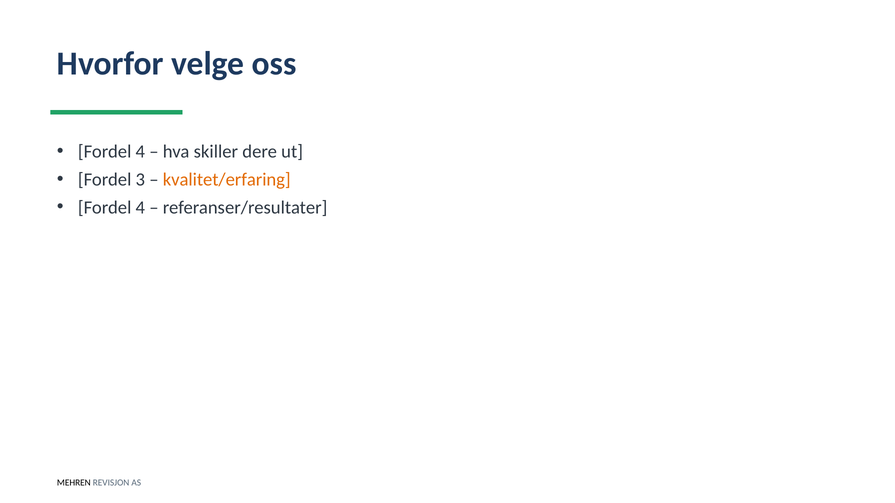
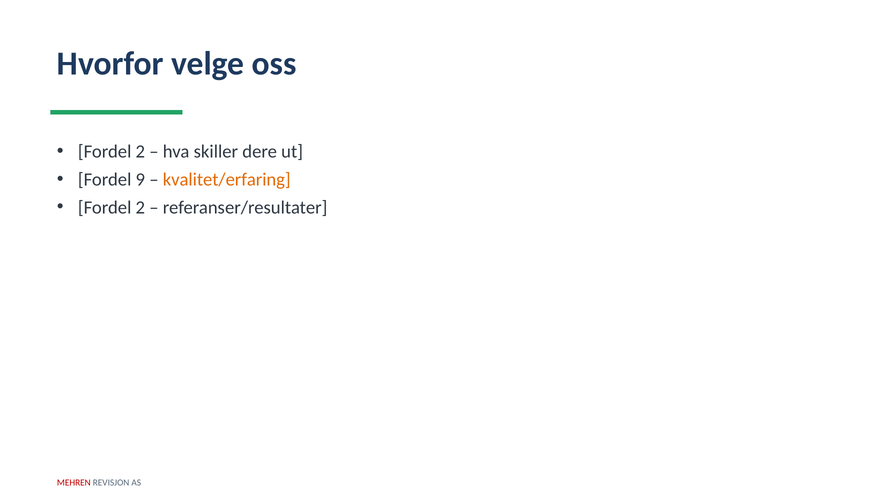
4 at (140, 152): 4 -> 2
3: 3 -> 9
4 at (140, 208): 4 -> 2
MEHREN colour: black -> red
